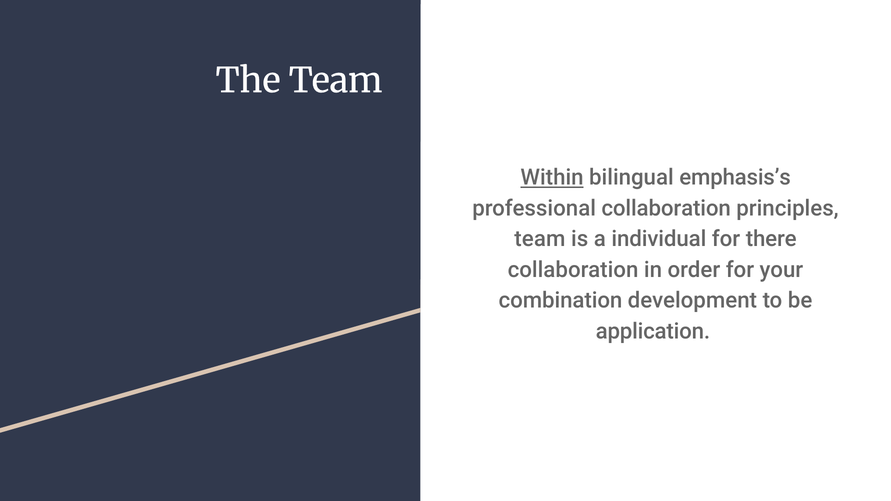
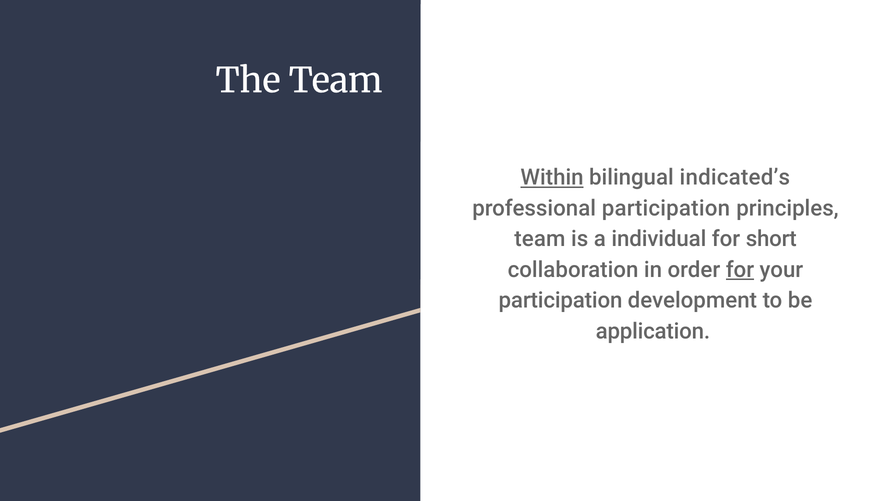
emphasis’s: emphasis’s -> indicated’s
professional collaboration: collaboration -> participation
there: there -> short
for at (740, 270) underline: none -> present
combination at (560, 301): combination -> participation
